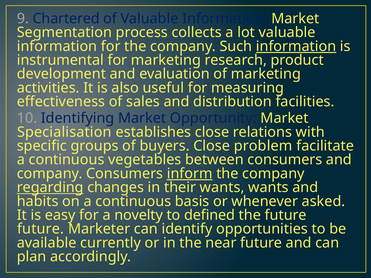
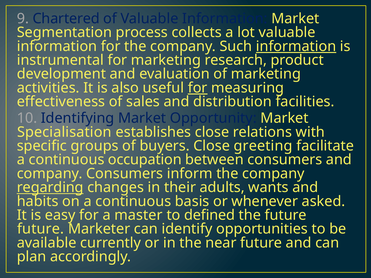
for at (198, 88) underline: none -> present
problem: problem -> greeting
vegetables: vegetables -> occupation
inform underline: present -> none
their wants: wants -> adults
novelty: novelty -> master
